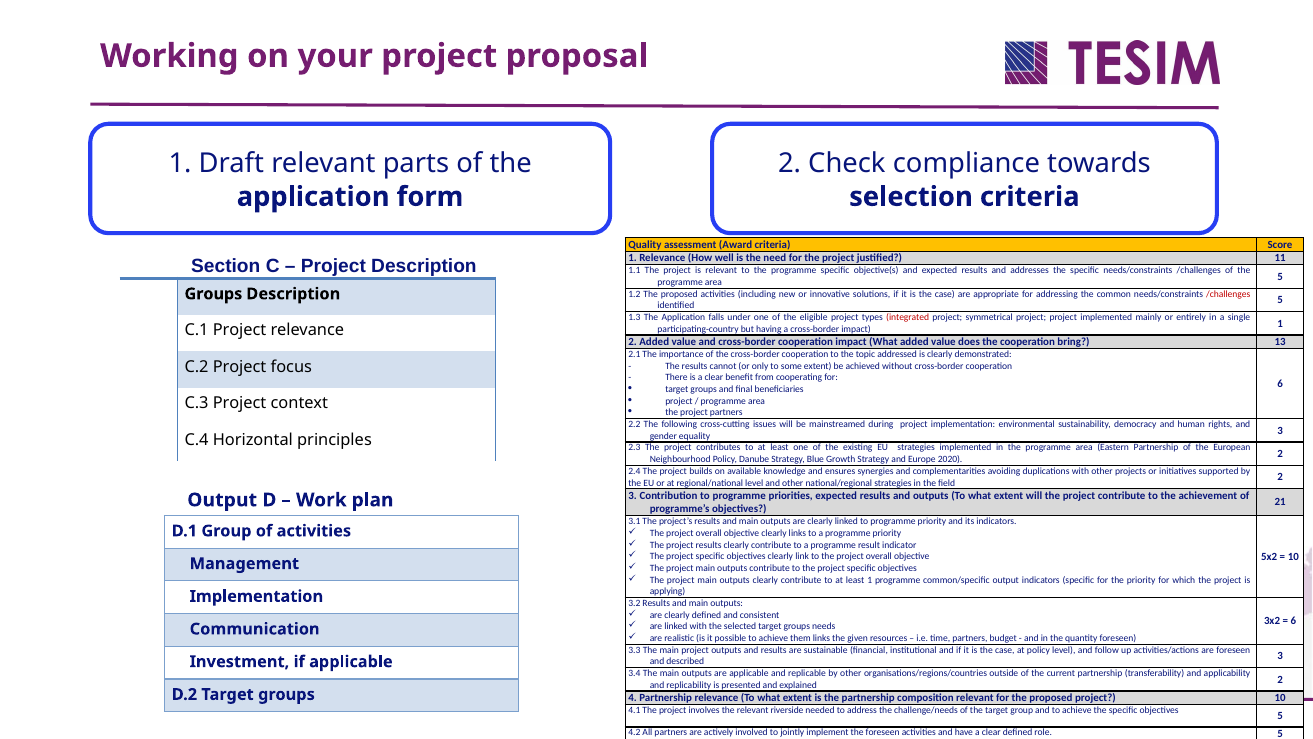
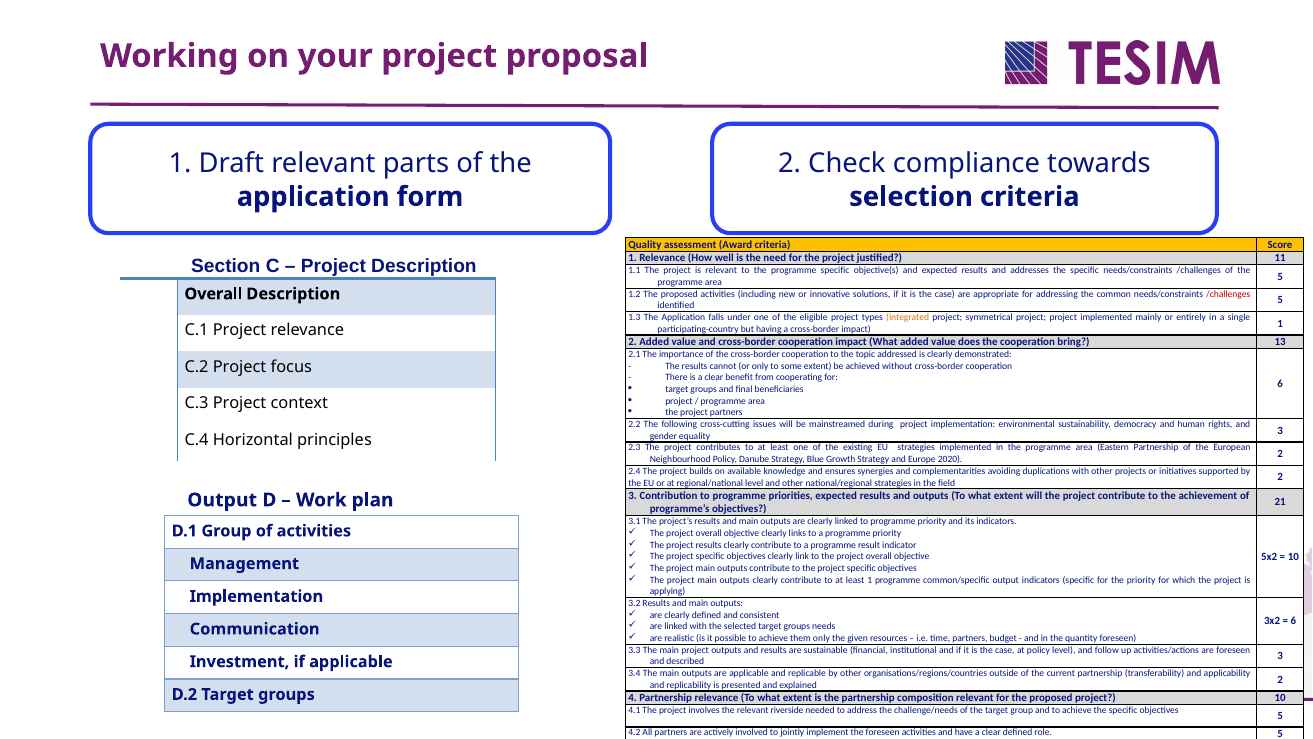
Groups at (213, 294): Groups -> Overall
integrated colour: red -> orange
them links: links -> only
